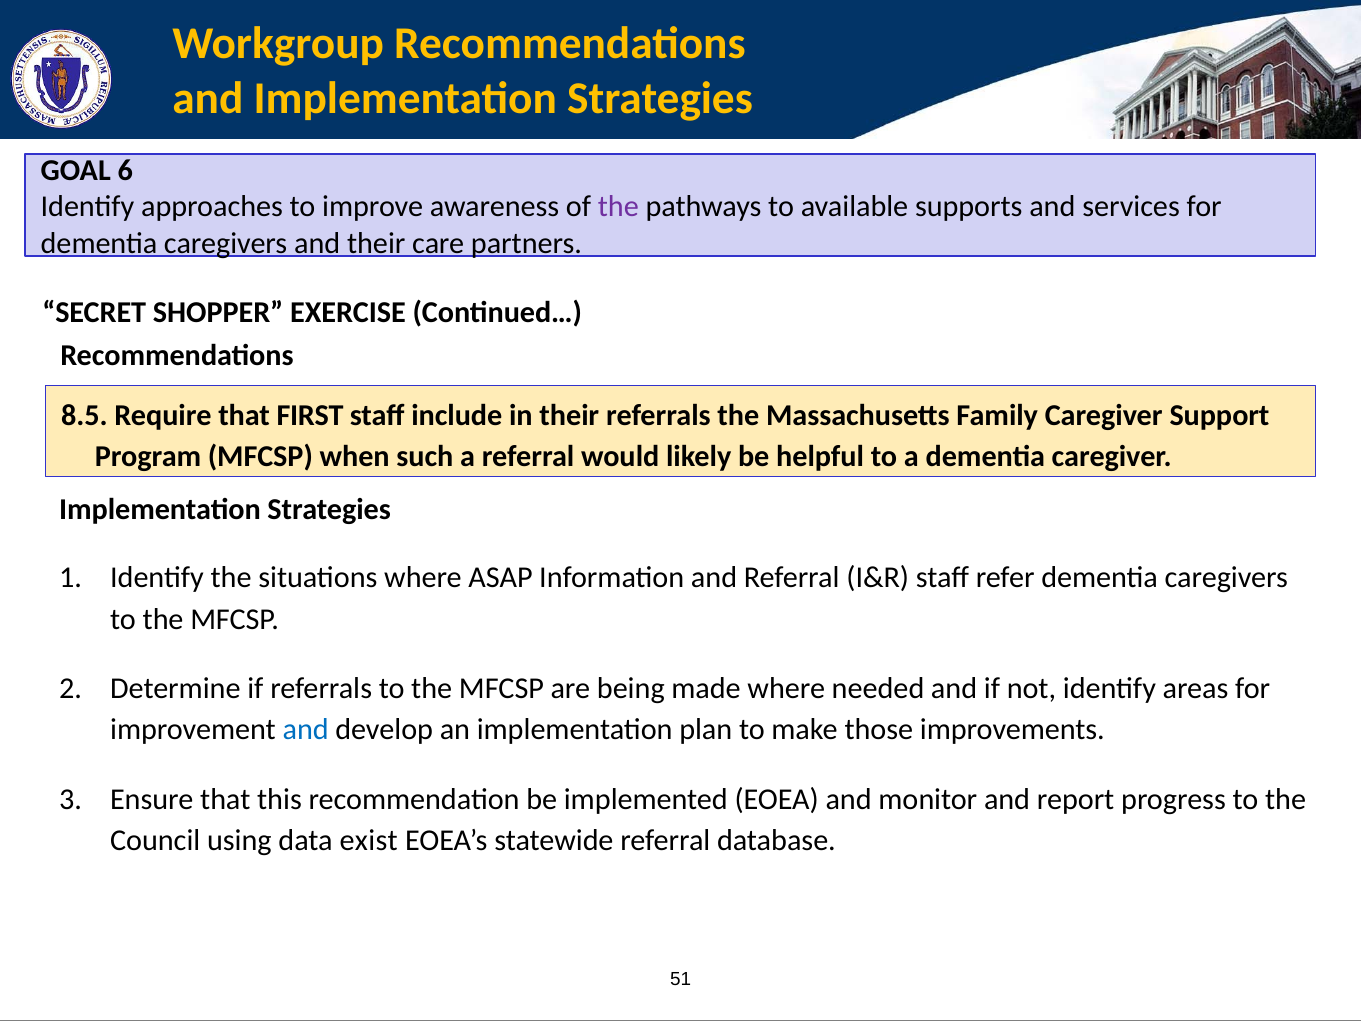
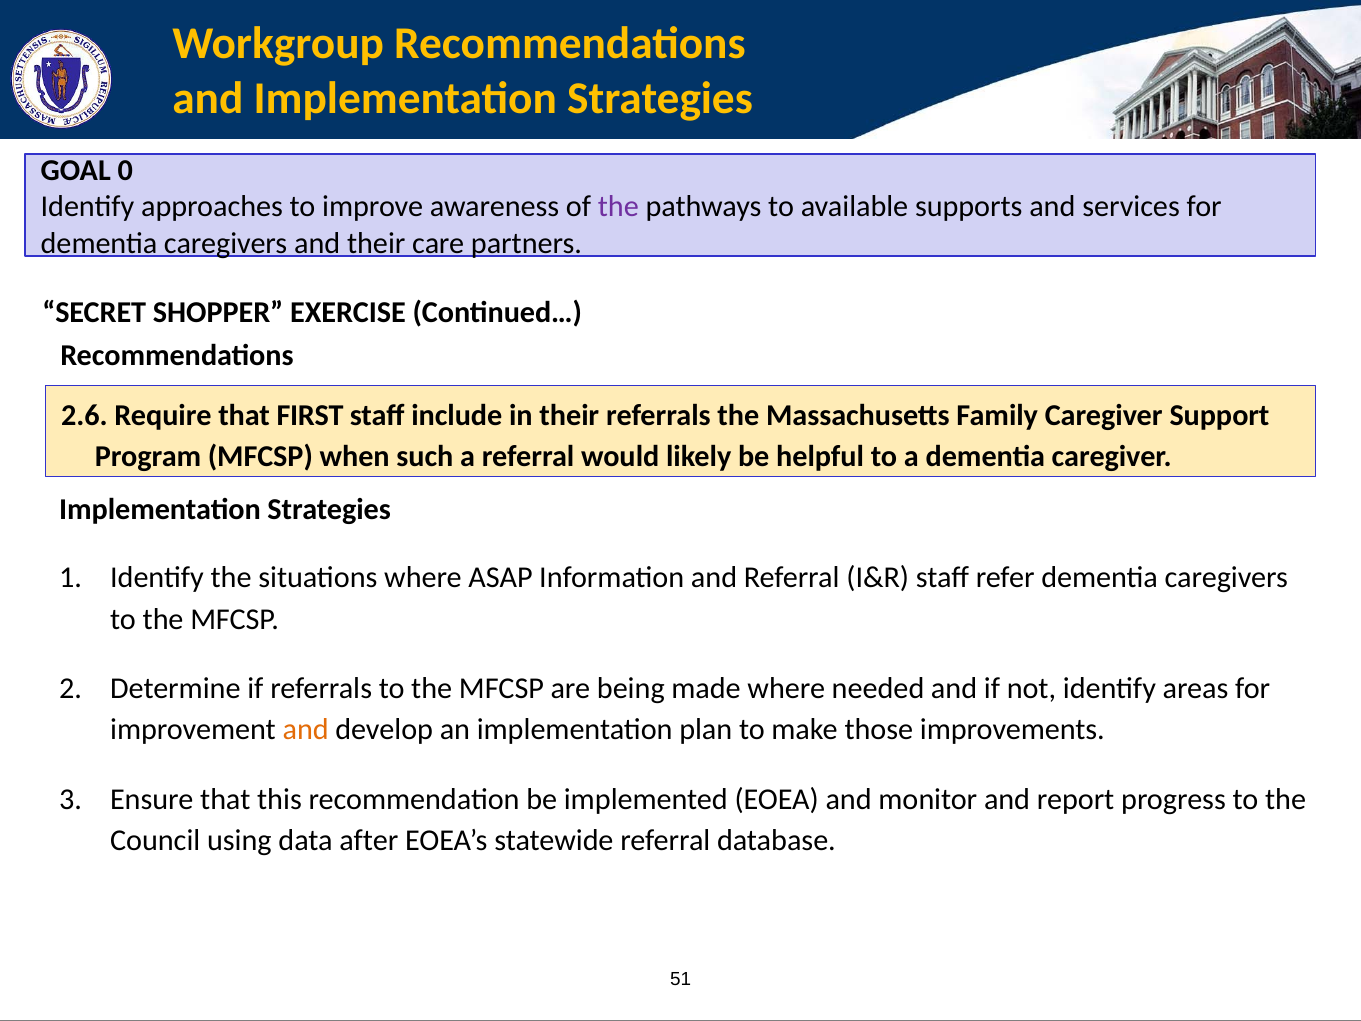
6: 6 -> 0
8.5: 8.5 -> 2.6
and at (306, 730) colour: blue -> orange
exist: exist -> after
